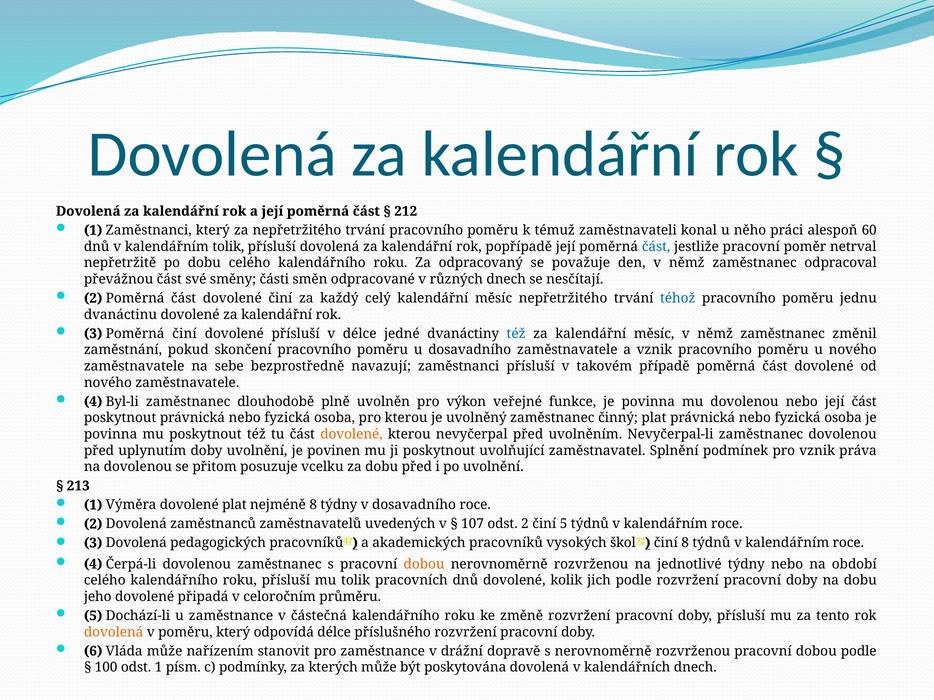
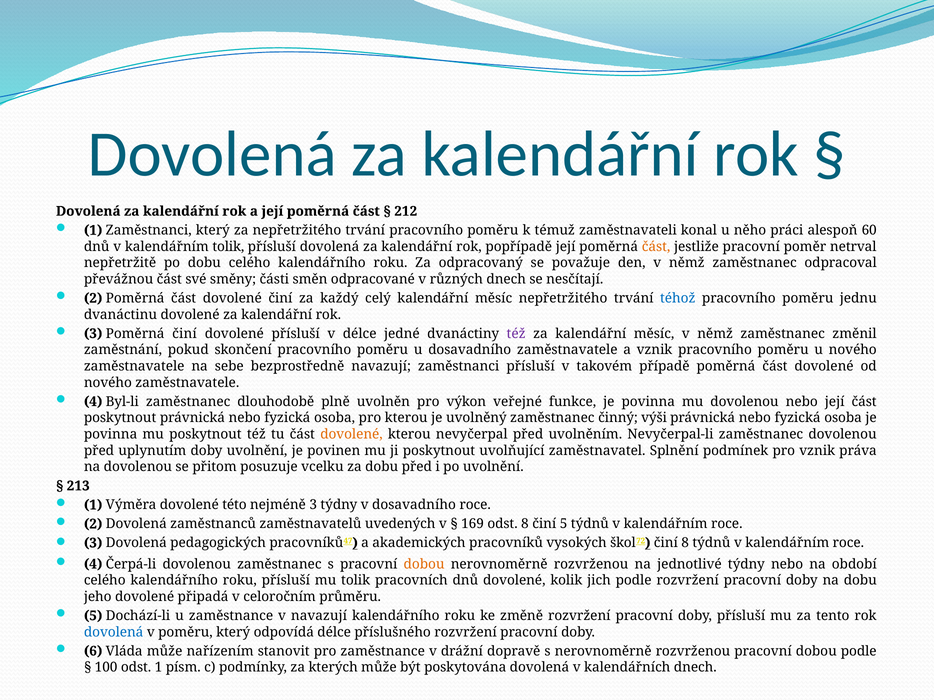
část at (656, 247) colour: blue -> orange
též at (516, 334) colour: blue -> purple
činný plat: plat -> výši
dovolené plat: plat -> této
nejméně 8: 8 -> 3
107: 107 -> 169
odst 2: 2 -> 8
v částečná: částečná -> navazují
dovolená at (114, 633) colour: orange -> blue
